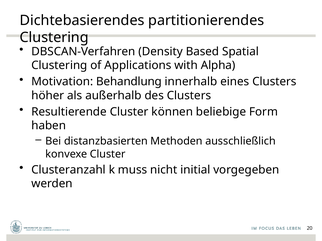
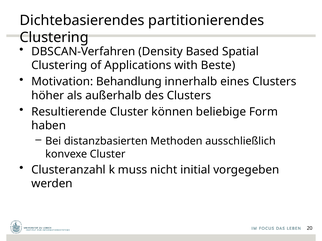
Alpha: Alpha -> Beste
